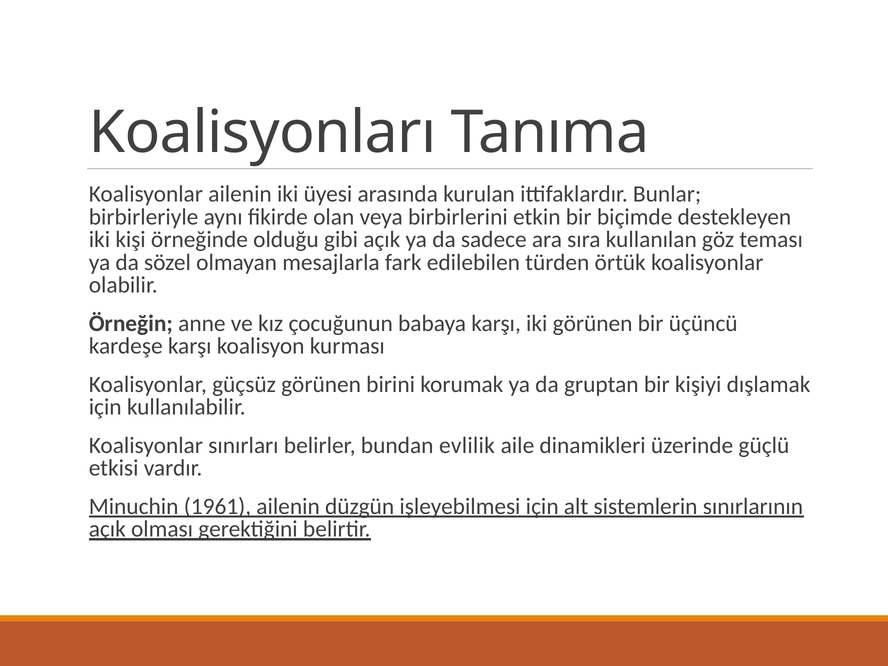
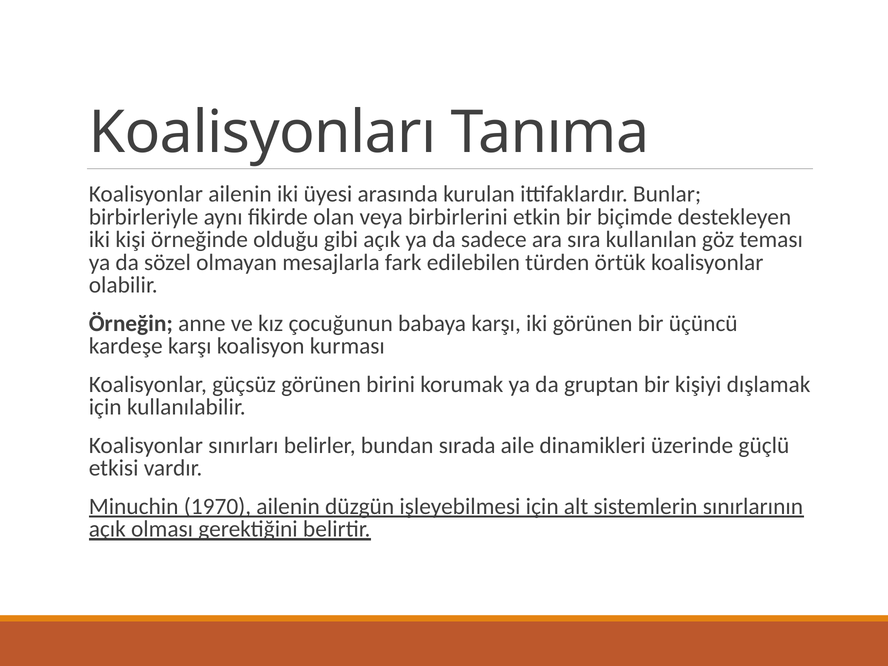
evlilik: evlilik -> sırada
1961: 1961 -> 1970
